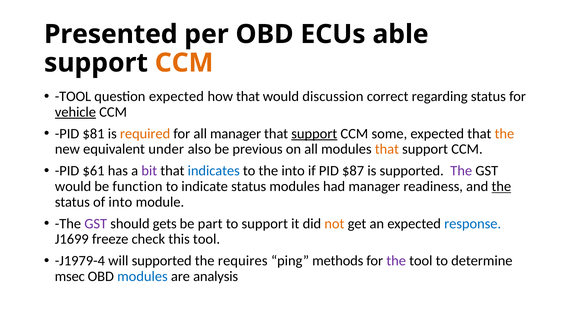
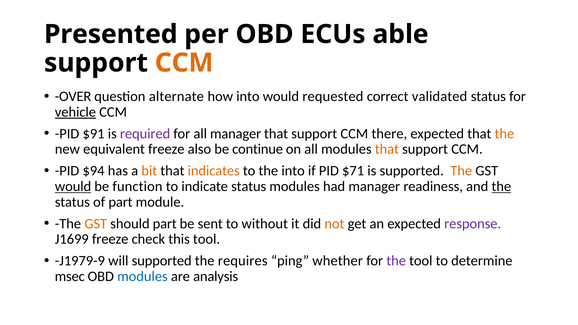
TOOL at (73, 96): TOOL -> OVER
question expected: expected -> alternate
how that: that -> into
discussion: discussion -> requested
regarding: regarding -> validated
$81: $81 -> $91
required colour: orange -> purple
support at (314, 134) underline: present -> none
some: some -> there
equivalent under: under -> freeze
previous: previous -> continue
$61: $61 -> $94
bit colour: purple -> orange
indicates colour: blue -> orange
$87: $87 -> $71
The at (461, 171) colour: purple -> orange
would at (73, 186) underline: none -> present
of into: into -> part
GST at (96, 224) colour: purple -> orange
should gets: gets -> part
part: part -> sent
to support: support -> without
response colour: blue -> purple
J1979-4: J1979-4 -> J1979-9
methods: methods -> whether
